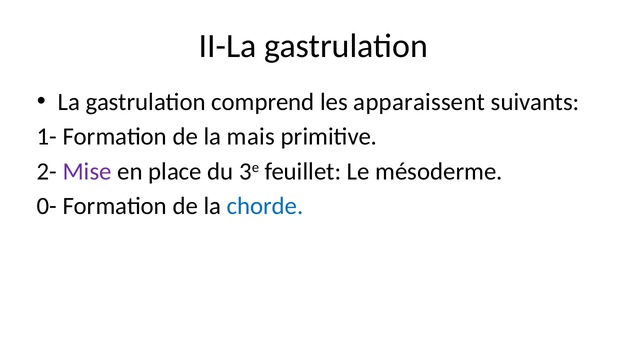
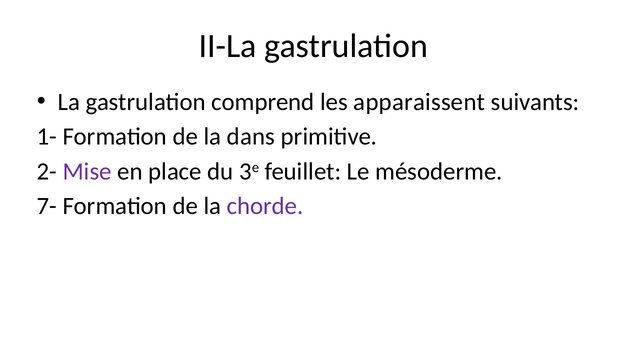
mais: mais -> dans
0-: 0- -> 7-
chorde colour: blue -> purple
